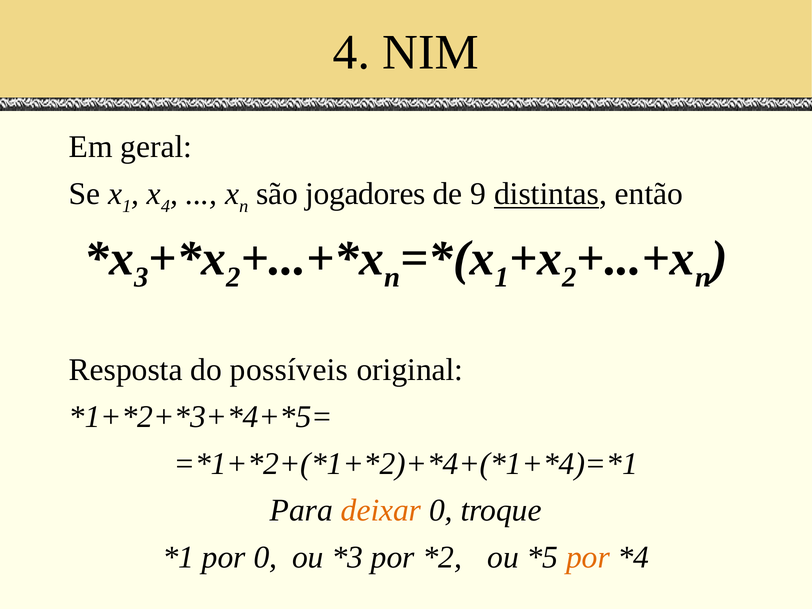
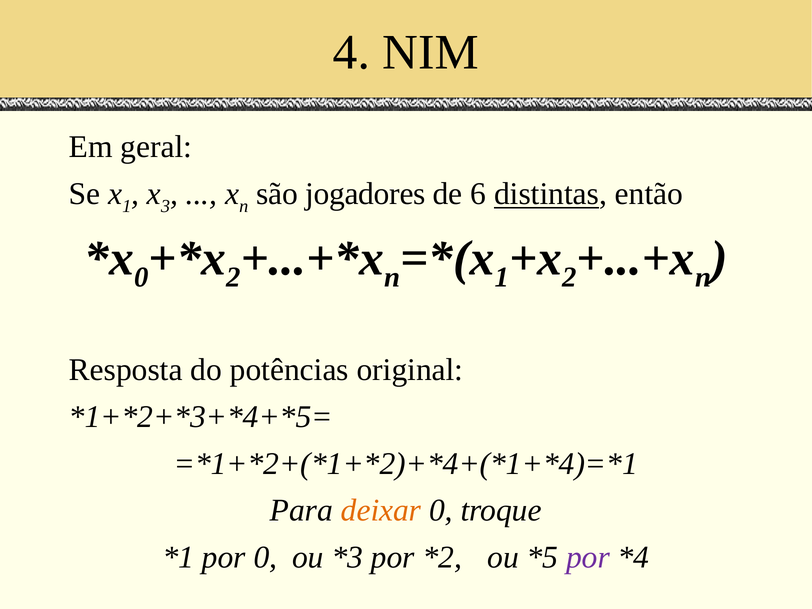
4 at (166, 206): 4 -> 3
9: 9 -> 6
3 at (141, 277): 3 -> 0
possíveis: possíveis -> potências
por at (588, 557) colour: orange -> purple
